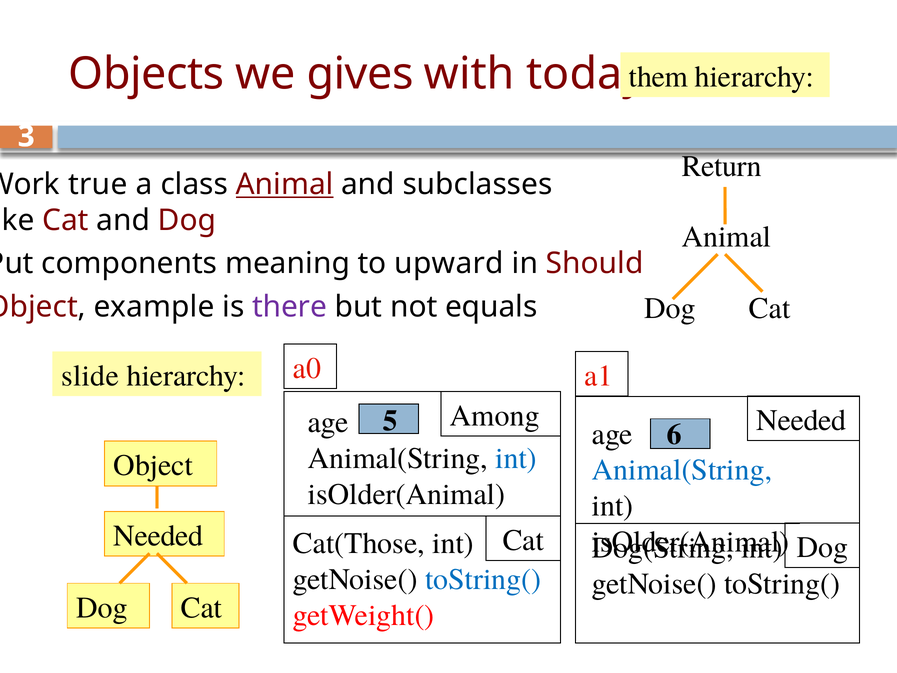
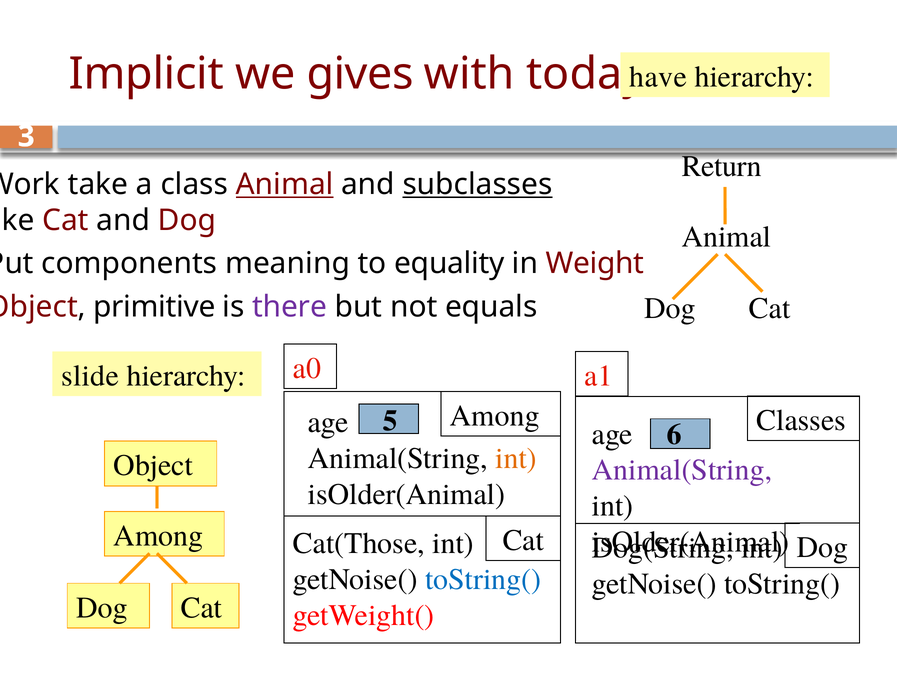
Objects: Objects -> Implicit
them: them -> have
true: true -> take
subclasses underline: none -> present
upward: upward -> equality
Should: Should -> Weight
example: example -> primitive
Needed at (801, 420): Needed -> Classes
int at (516, 458) colour: blue -> orange
Animal(String at (682, 470) colour: blue -> purple
Needed at (158, 536): Needed -> Among
